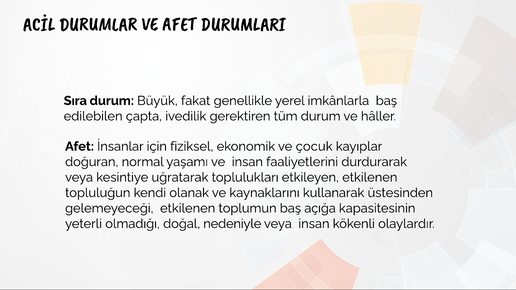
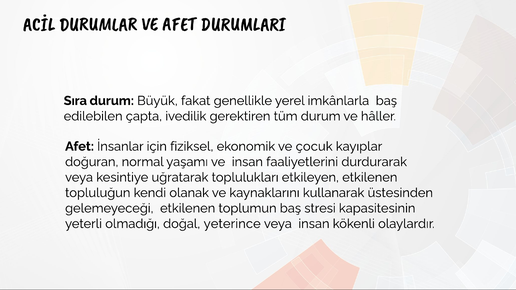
açığa: açığa -> stresi
nedeniyle: nedeniyle -> yeterince
